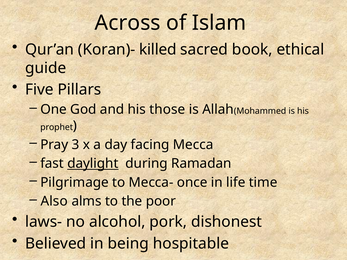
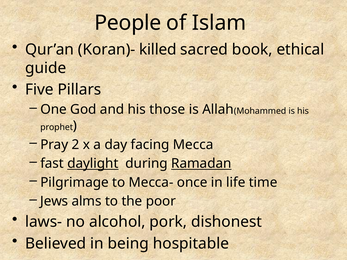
Across: Across -> People
3: 3 -> 2
Ramadan underline: none -> present
Also: Also -> Jews
